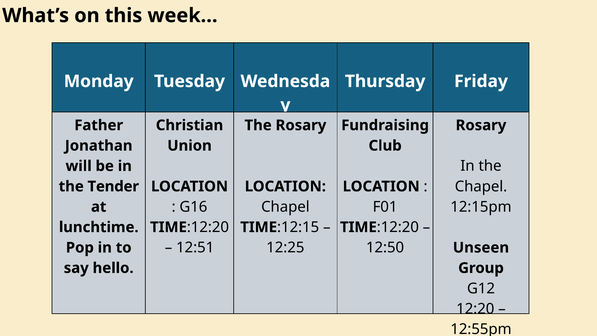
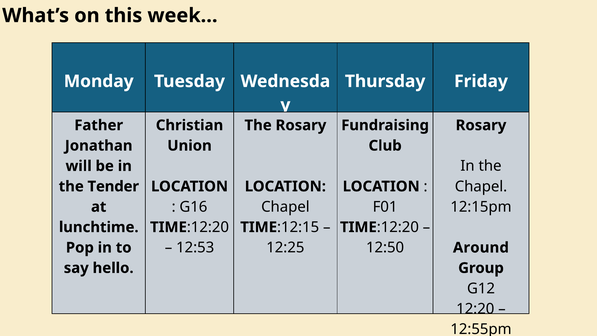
12:51: 12:51 -> 12:53
Unseen: Unseen -> Around
